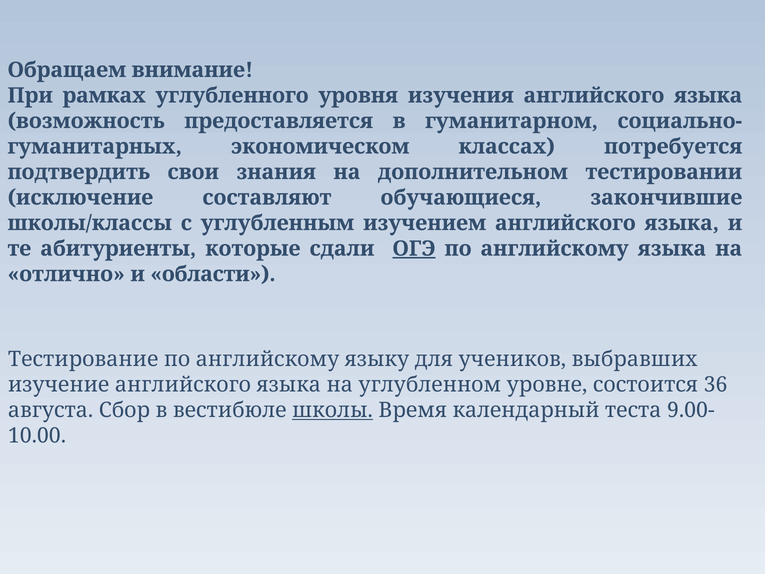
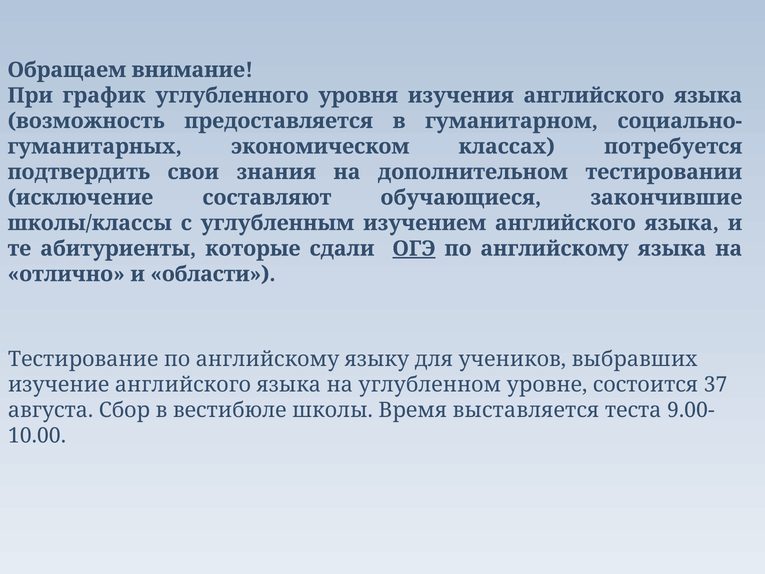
рамках: рамках -> график
36: 36 -> 37
школы underline: present -> none
календарный: календарный -> выставляется
